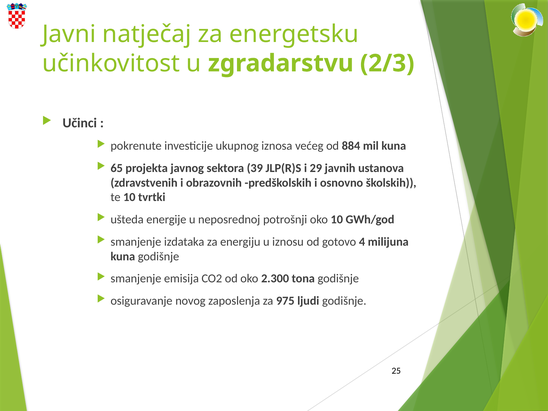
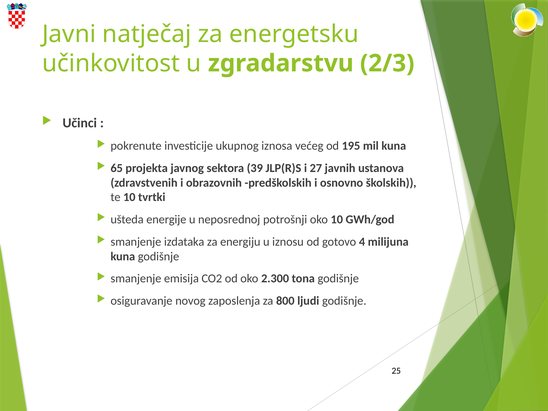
884: 884 -> 195
29: 29 -> 27
975: 975 -> 800
